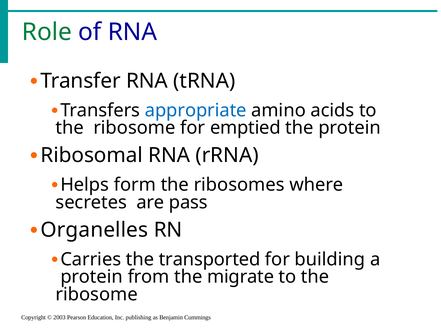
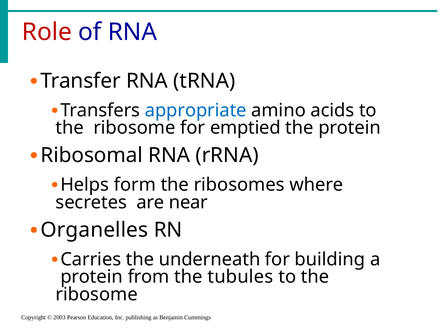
Role colour: green -> red
pass: pass -> near
transported: transported -> underneath
migrate: migrate -> tubules
